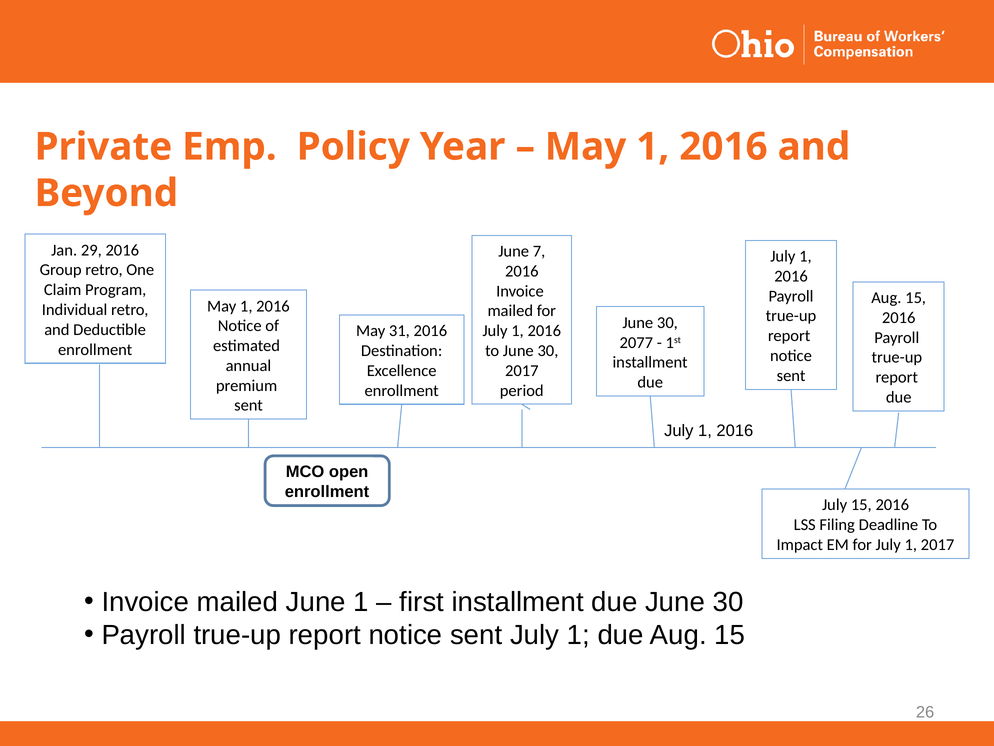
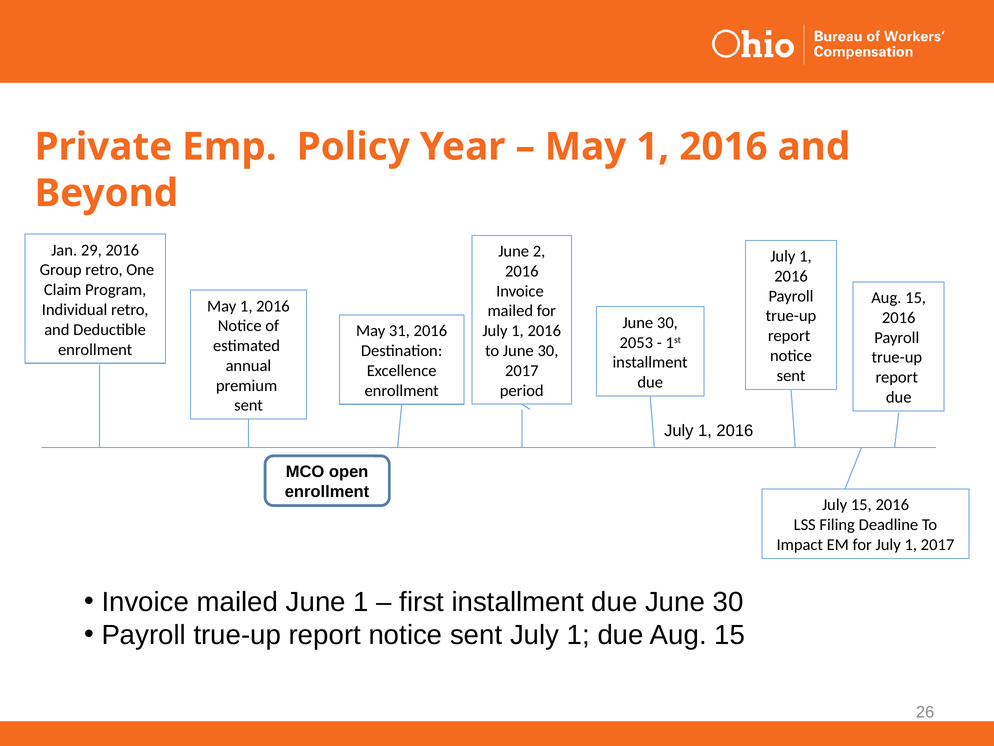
7: 7 -> 2
2077: 2077 -> 2053
